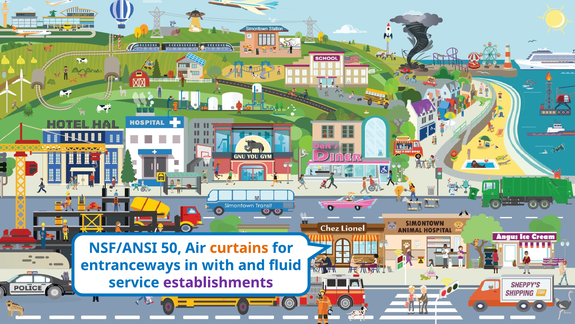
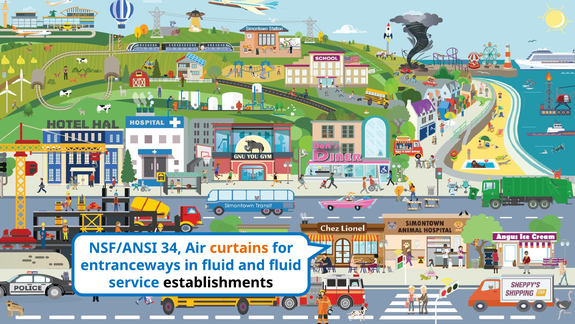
50: 50 -> 34
in with: with -> fluid
establishments colour: purple -> black
